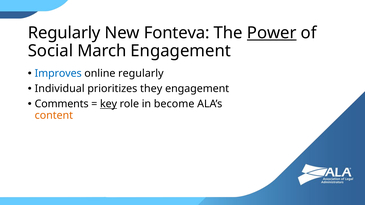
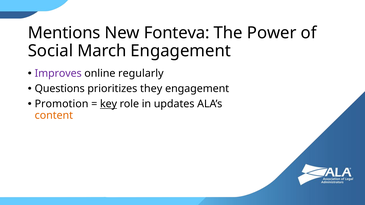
Regularly at (64, 33): Regularly -> Mentions
Power underline: present -> none
Improves colour: blue -> purple
Individual: Individual -> Questions
Comments: Comments -> Promotion
become: become -> updates
